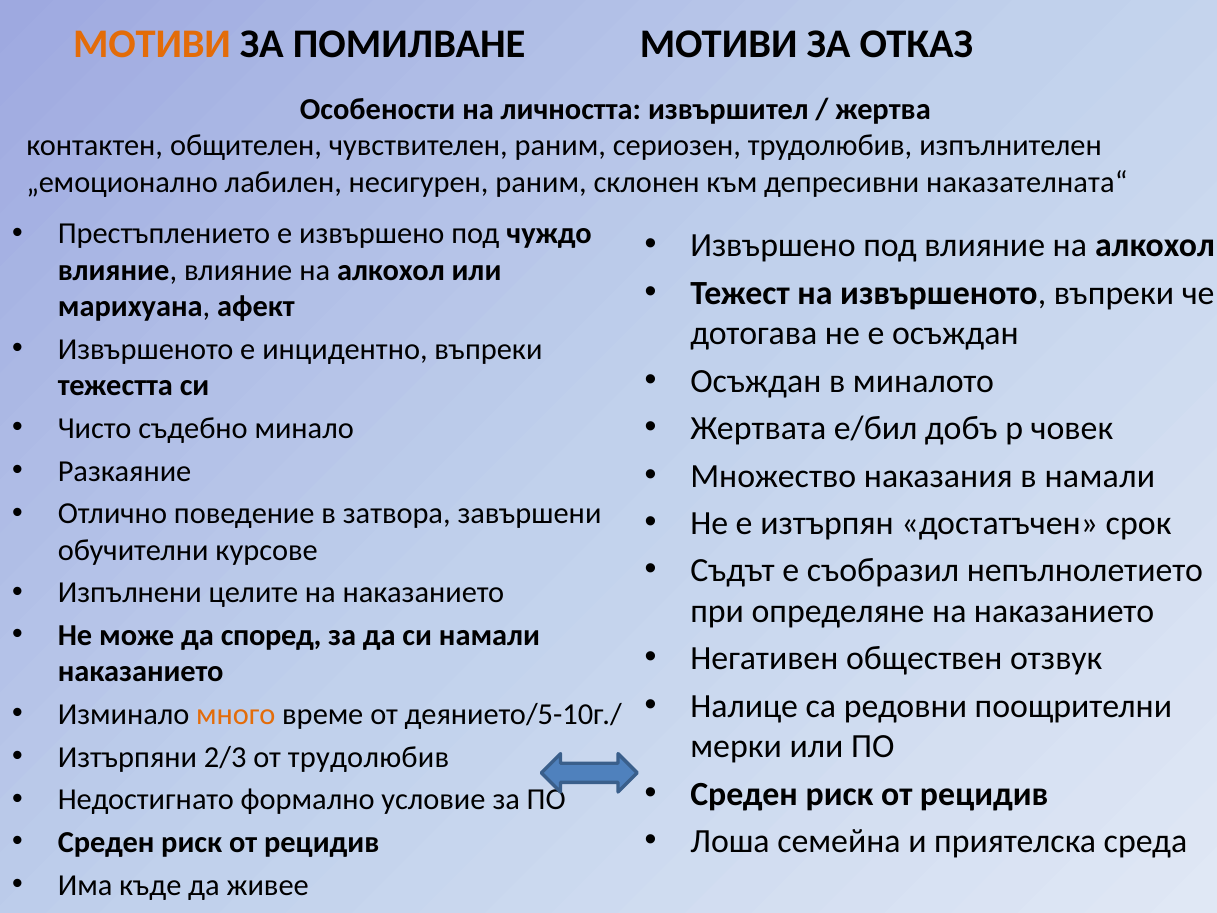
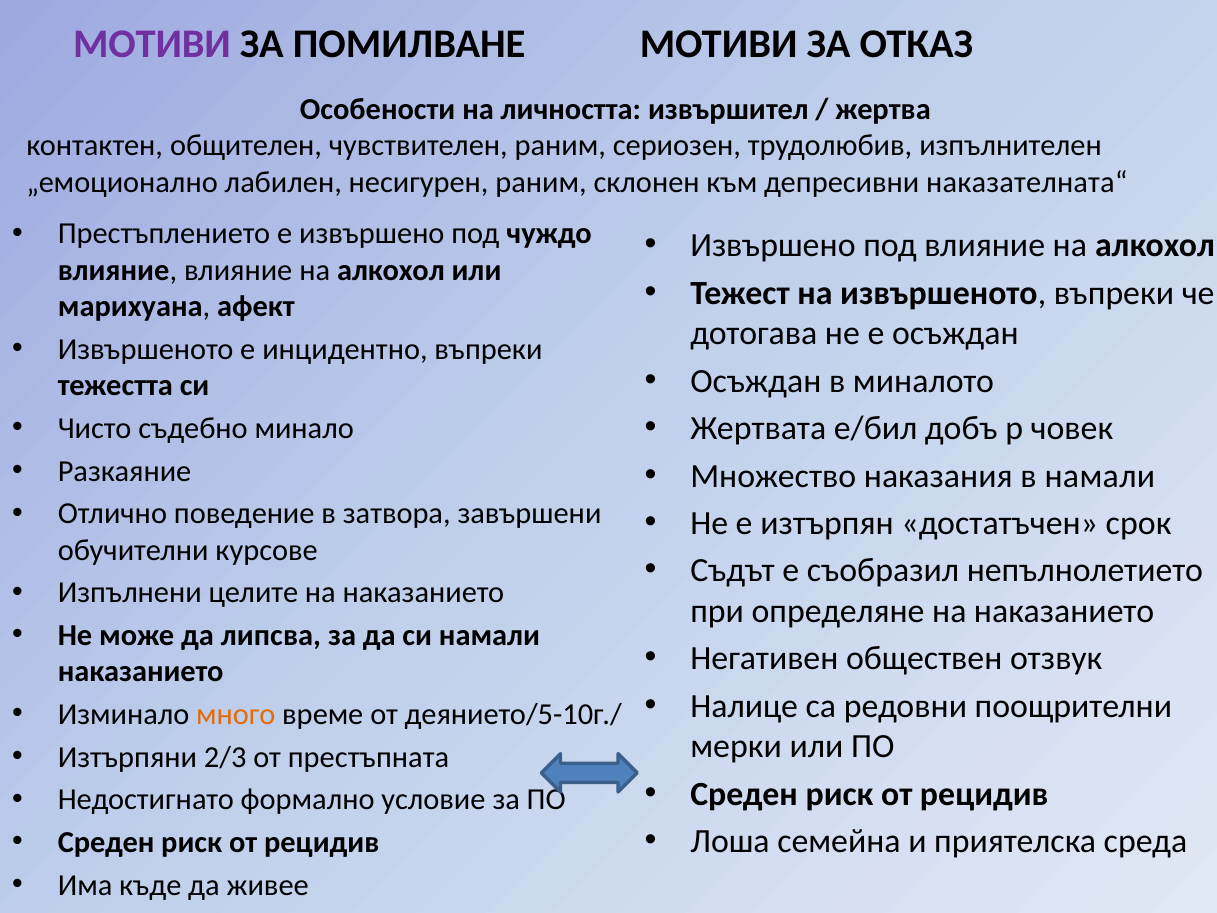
МОТИВИ at (152, 44) colour: orange -> purple
според: според -> липсва
от трудолюбив: трудолюбив -> престъпната
